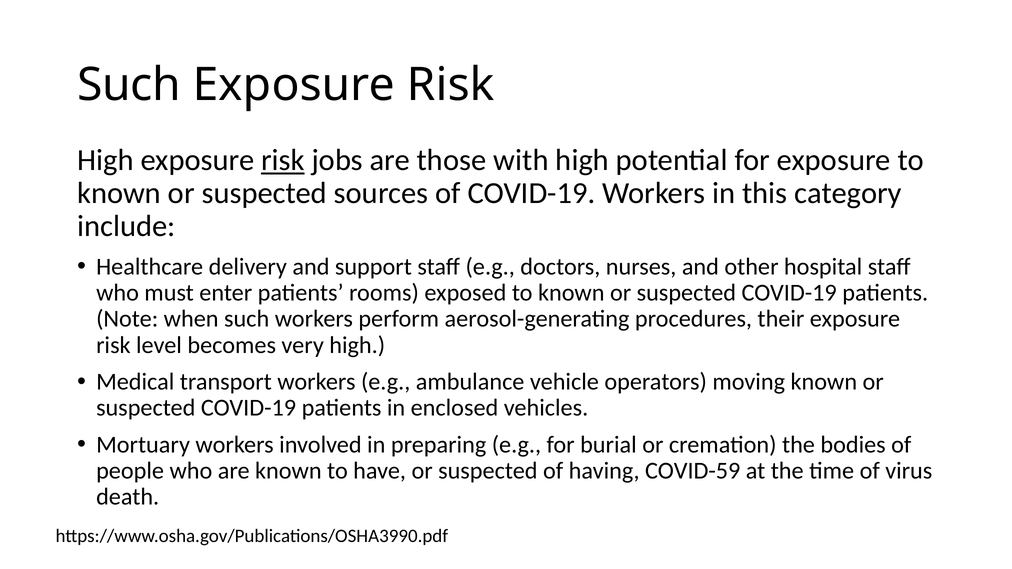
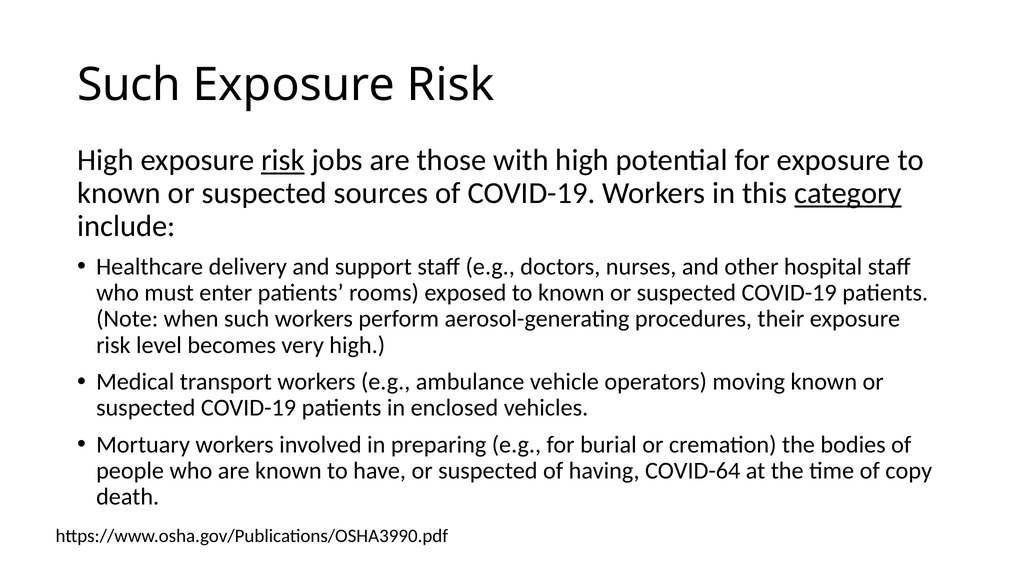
category underline: none -> present
COVID-59: COVID-59 -> COVID-64
virus: virus -> copy
